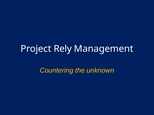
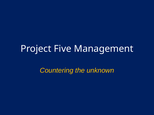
Rely: Rely -> Five
